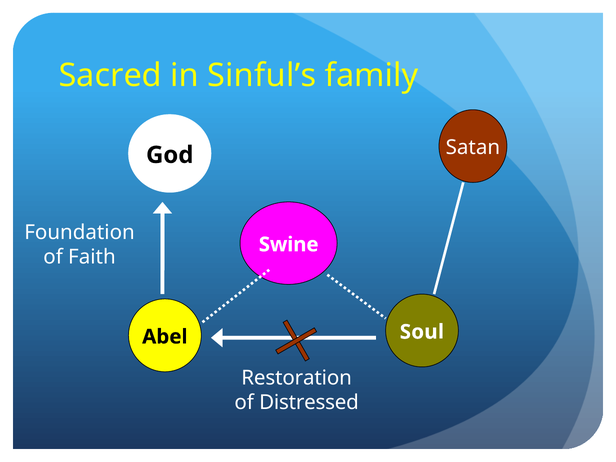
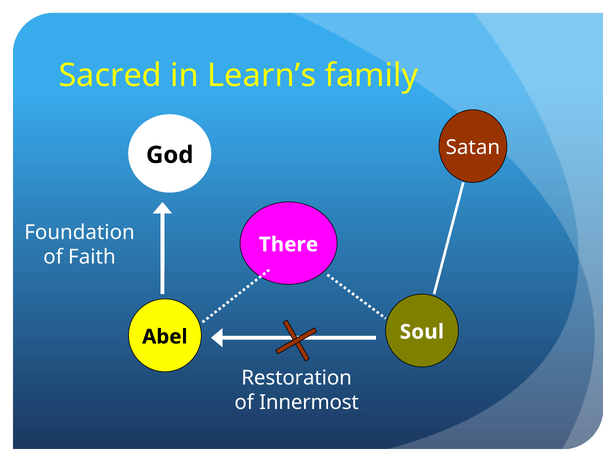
Sinful’s: Sinful’s -> Learn’s
Swine: Swine -> There
Distressed: Distressed -> Innermost
